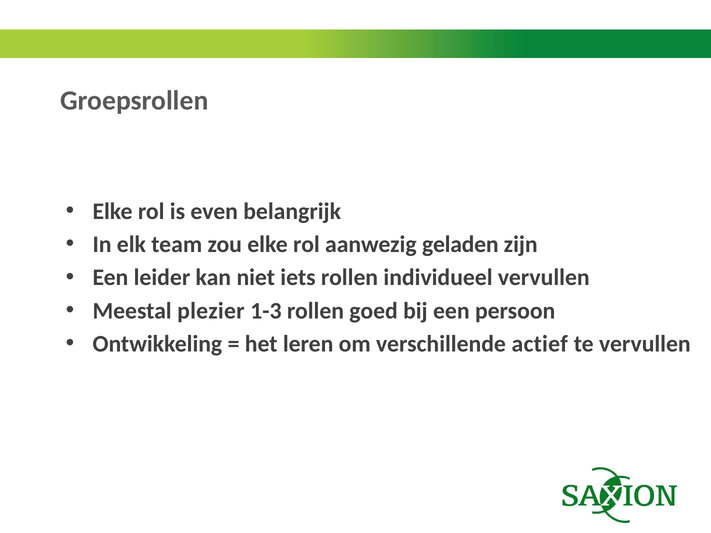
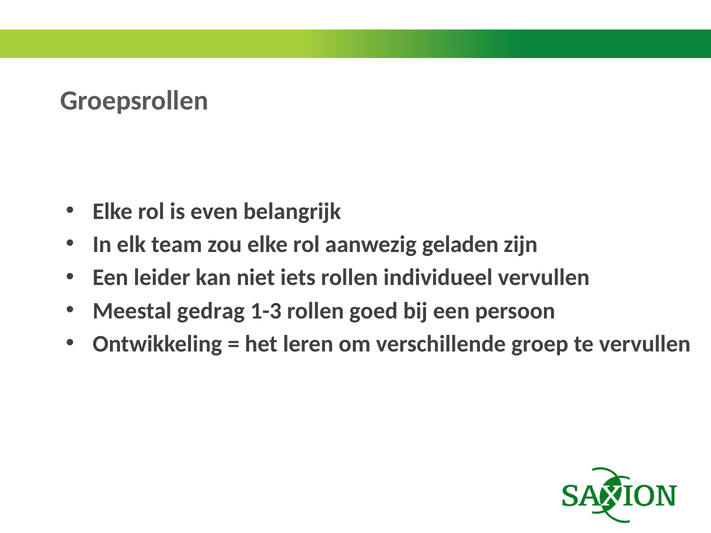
plezier: plezier -> gedrag
actief: actief -> groep
